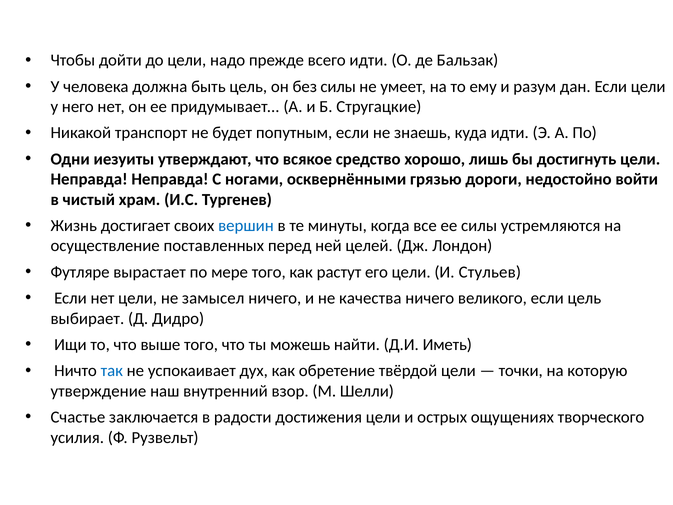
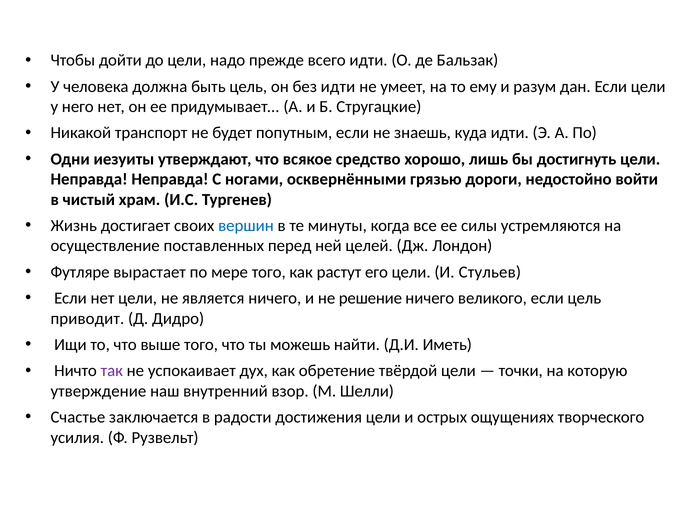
без силы: силы -> идти
замысел: замысел -> является
качества: качества -> решение
выбирает: выбирает -> приводит
так colour: blue -> purple
